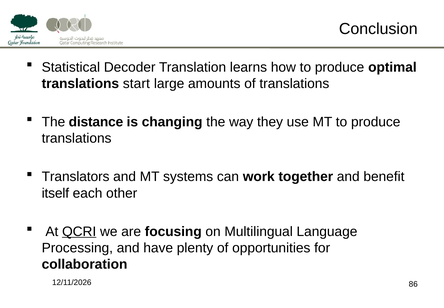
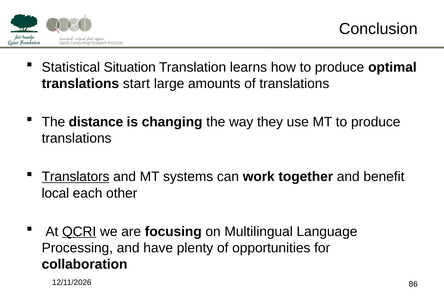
Decoder: Decoder -> Situation
Translators underline: none -> present
itself: itself -> local
